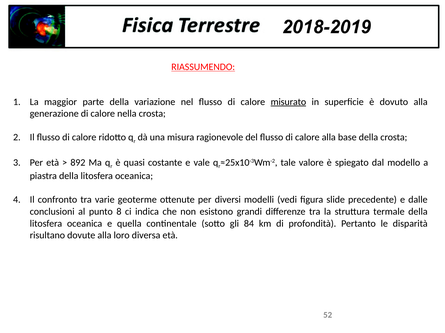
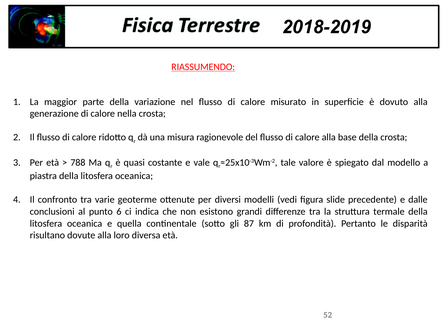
misurato underline: present -> none
892: 892 -> 788
8: 8 -> 6
84: 84 -> 87
